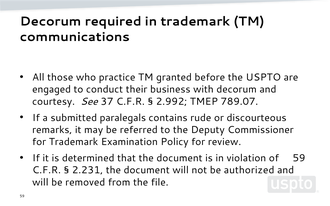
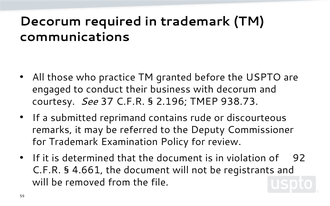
2.992: 2.992 -> 2.196
789.07: 789.07 -> 938.73
paralegals: paralegals -> reprimand
of 59: 59 -> 92
2.231: 2.231 -> 4.661
authorized: authorized -> registrants
